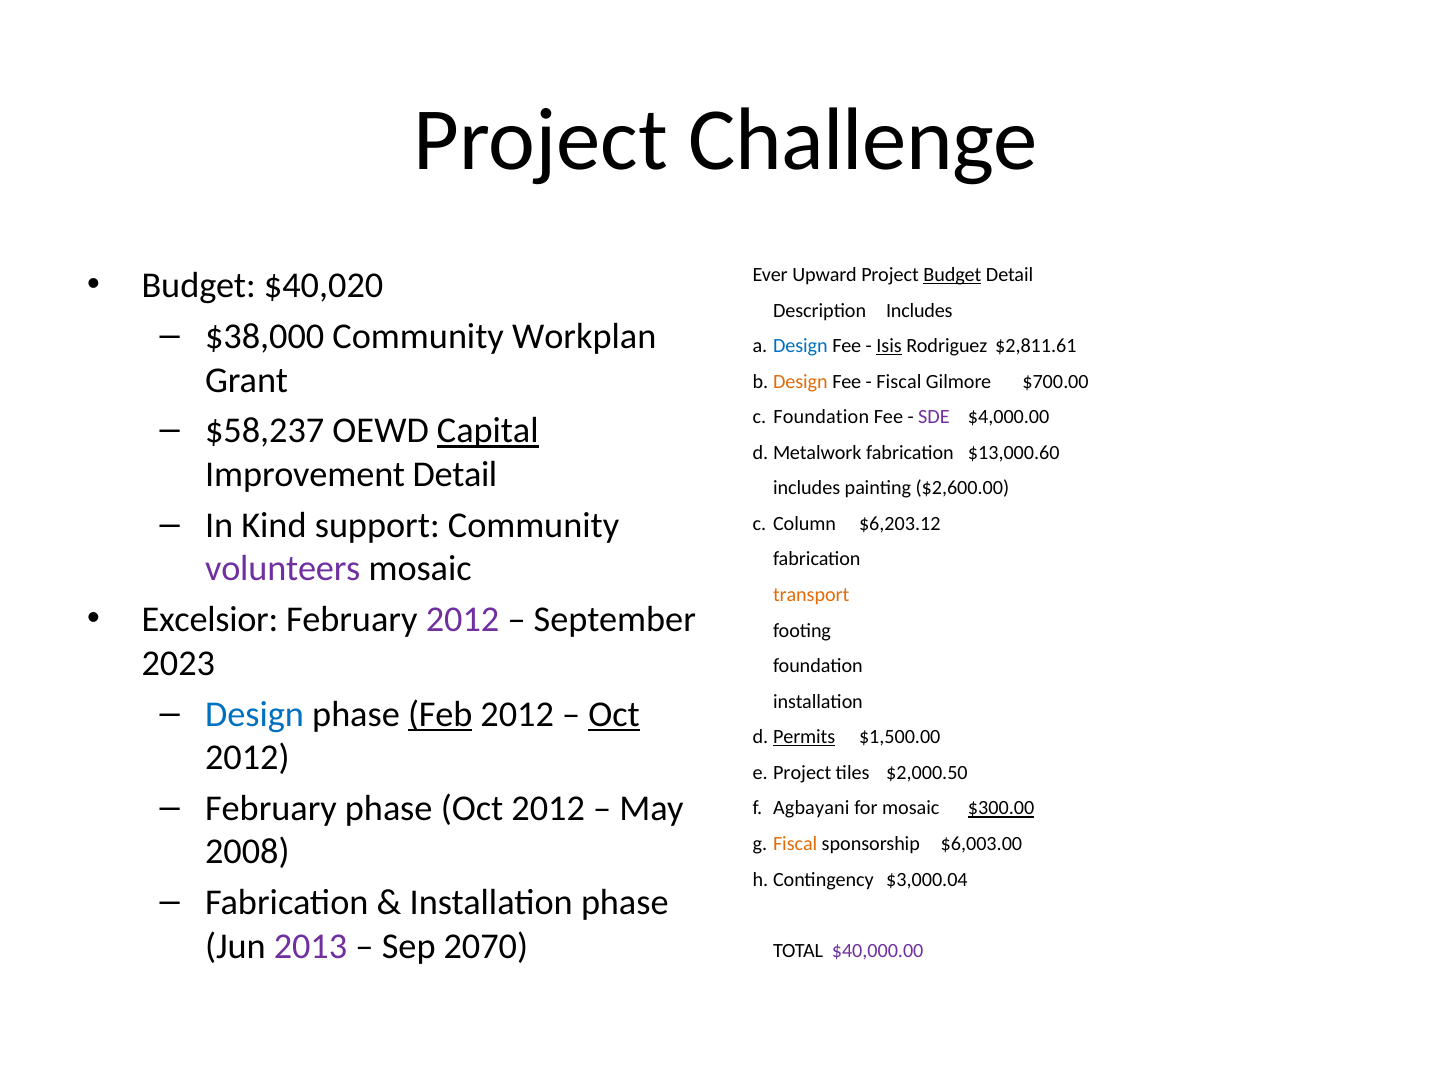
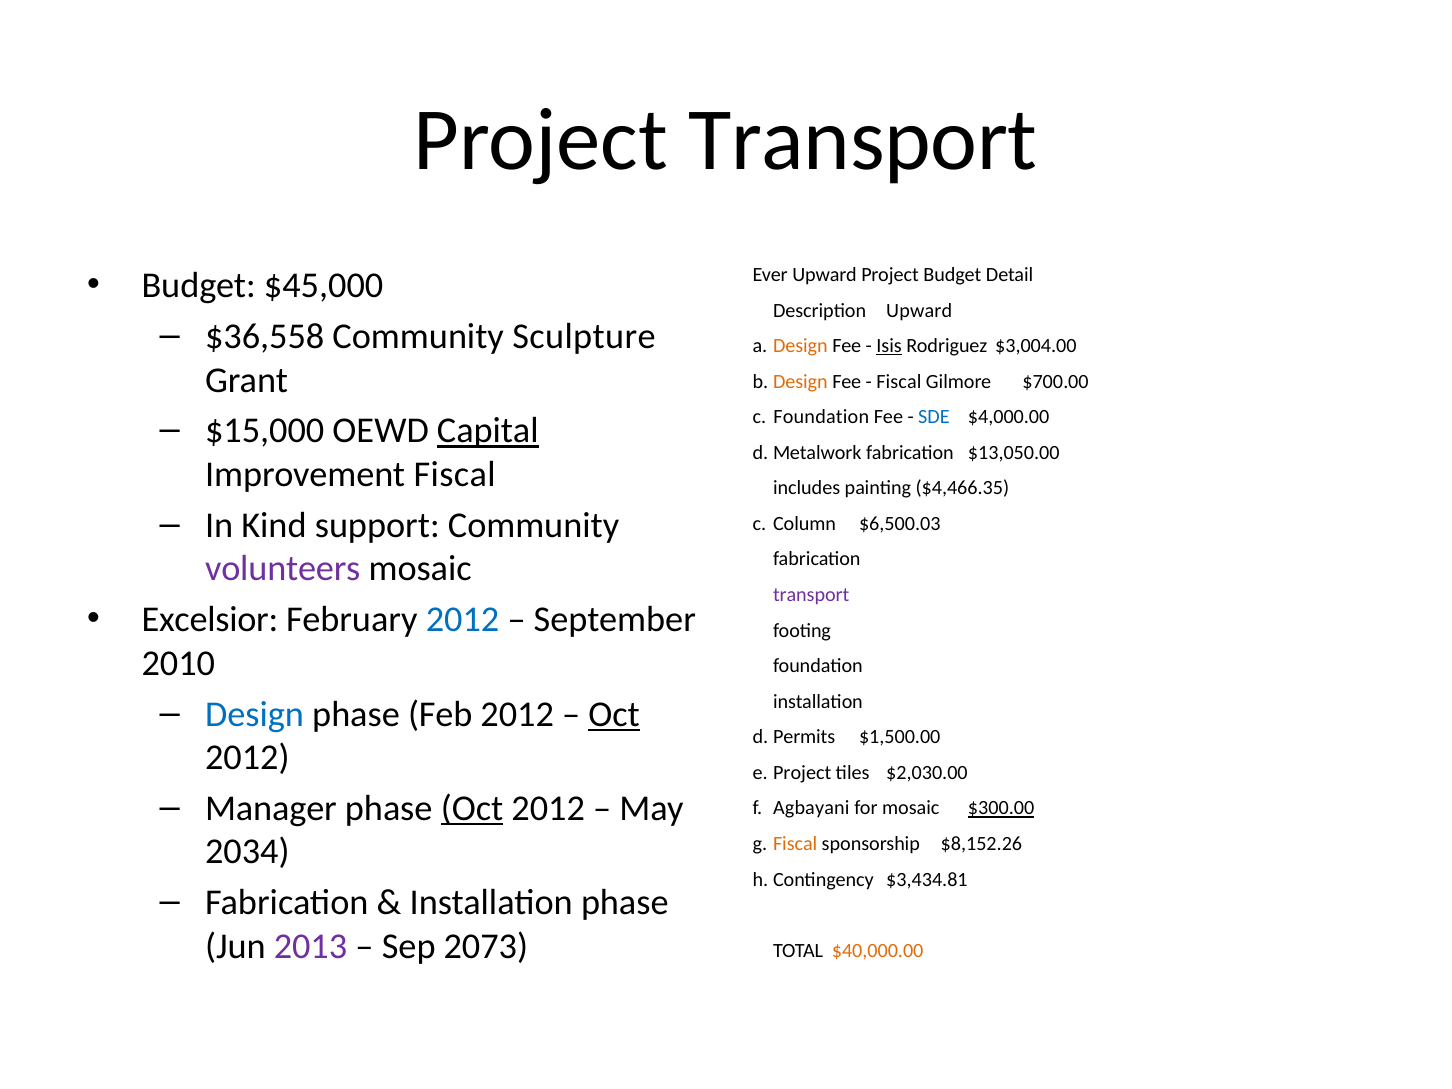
Project Challenge: Challenge -> Transport
Budget at (952, 275) underline: present -> none
$40,020: $40,020 -> $45,000
Description Includes: Includes -> Upward
$38,000: $38,000 -> $36,558
Workplan: Workplan -> Sculpture
Design at (800, 346) colour: blue -> orange
$2,811.61: $2,811.61 -> $3,004.00
SDE colour: purple -> blue
$58,237: $58,237 -> $15,000
$13,000.60: $13,000.60 -> $13,050.00
Improvement Detail: Detail -> Fiscal
$2,600.00: $2,600.00 -> $4,466.35
$6,203.12: $6,203.12 -> $6,500.03
transport at (811, 595) colour: orange -> purple
2012 at (463, 620) colour: purple -> blue
2023: 2023 -> 2010
Feb underline: present -> none
Permits underline: present -> none
$2,000.50: $2,000.50 -> $2,030.00
February at (271, 808): February -> Manager
Oct at (472, 808) underline: none -> present
$6,003.00: $6,003.00 -> $8,152.26
2008: 2008 -> 2034
$3,000.04: $3,000.04 -> $3,434.81
2070: 2070 -> 2073
$40,000.00 colour: purple -> orange
